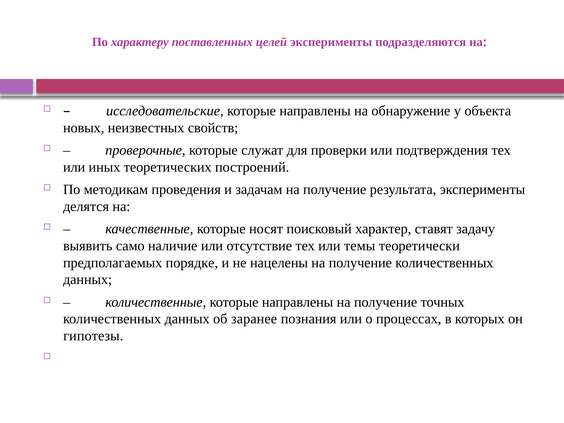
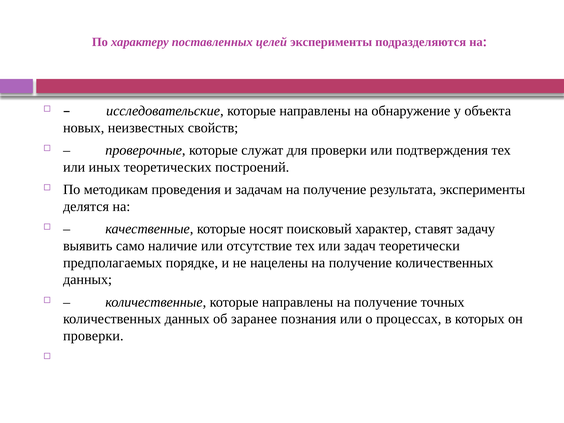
темы: темы -> задач
гипотезы at (93, 336): гипотезы -> проверки
